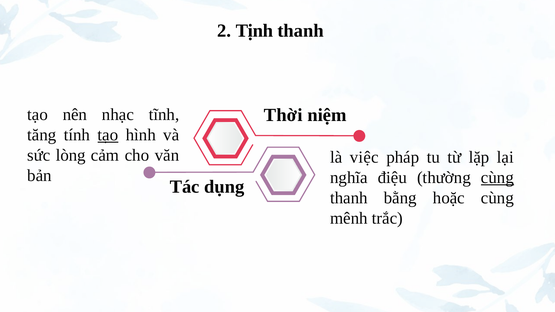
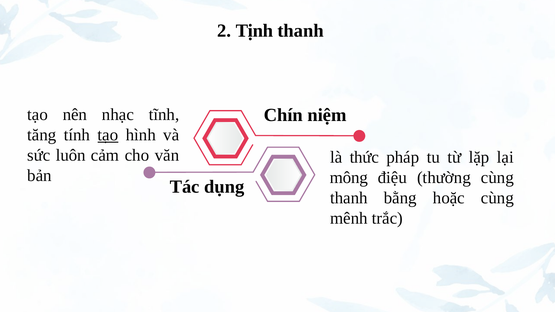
Thời: Thời -> Chín
lòng: lòng -> luôn
việc: việc -> thức
nghĩa: nghĩa -> mông
cùng at (497, 178) underline: present -> none
